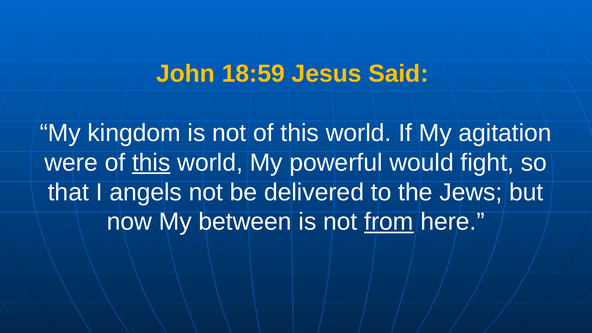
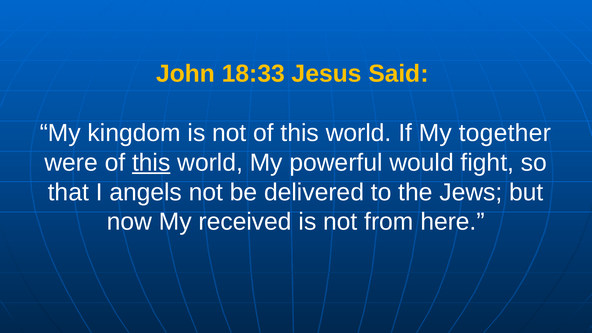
18:59: 18:59 -> 18:33
agitation: agitation -> together
between: between -> received
from underline: present -> none
